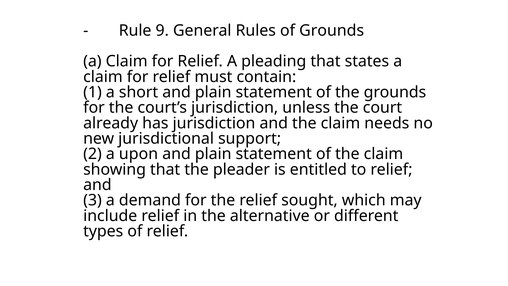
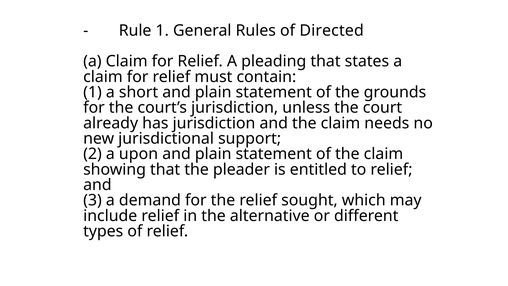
Rule 9: 9 -> 1
of Grounds: Grounds -> Directed
